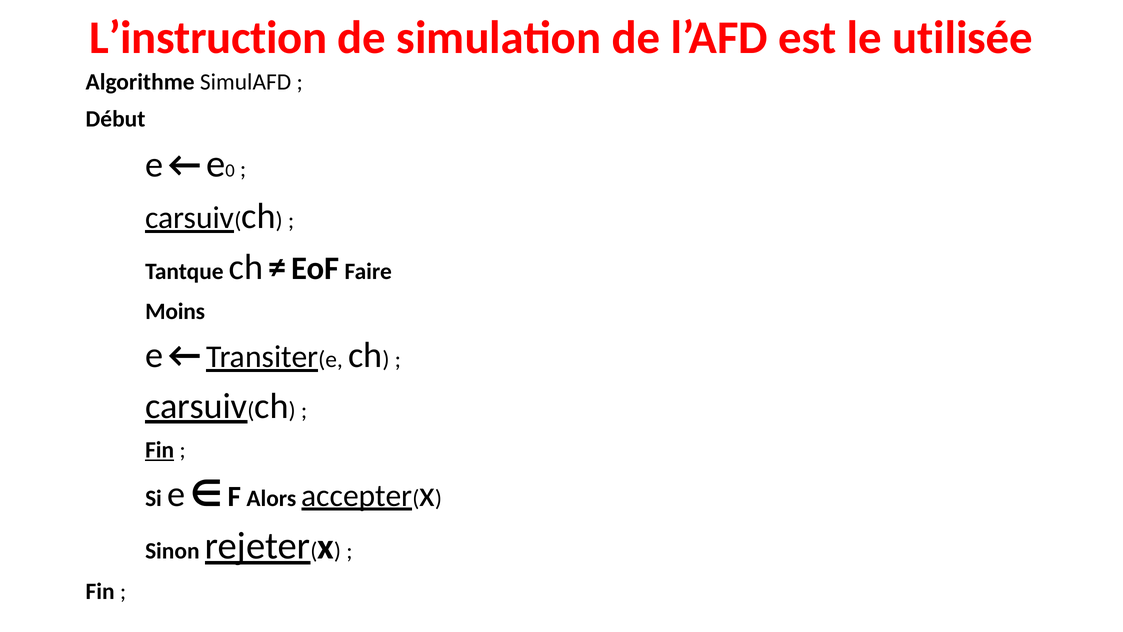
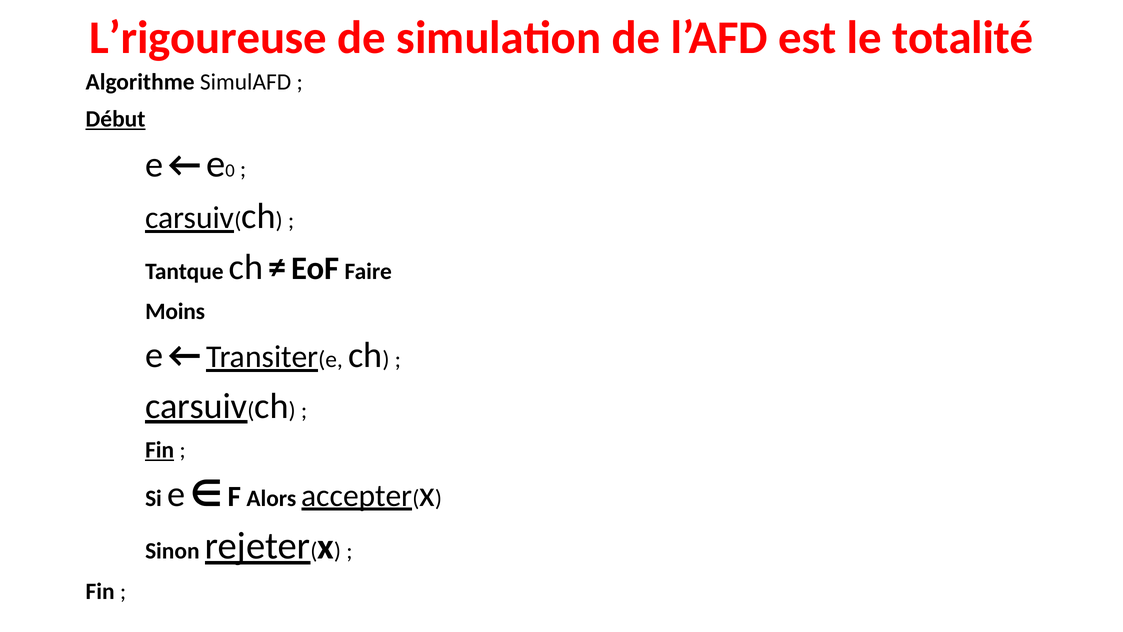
L’instruction: L’instruction -> L’rigoureuse
utilisée: utilisée -> totalité
Début underline: none -> present
